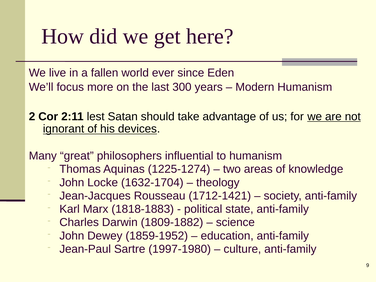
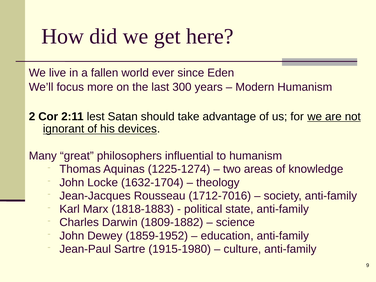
1712-1421: 1712-1421 -> 1712-7016
1997-1980: 1997-1980 -> 1915-1980
